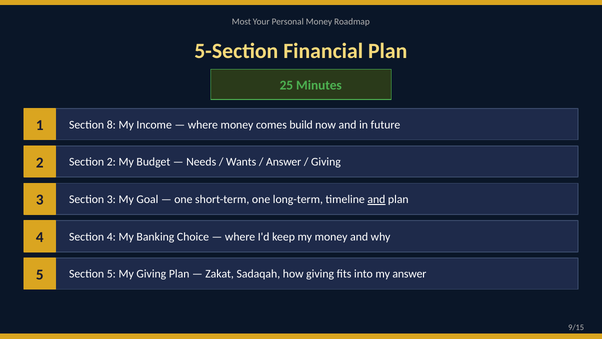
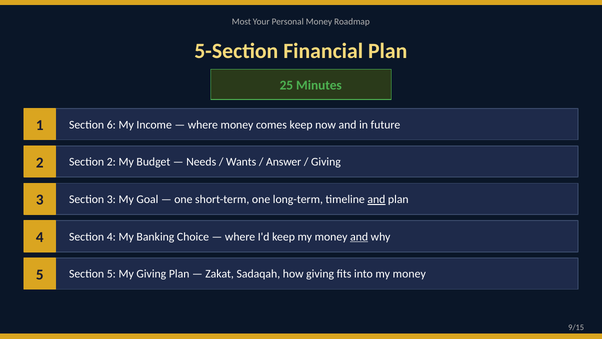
8: 8 -> 6
comes build: build -> keep
and at (359, 237) underline: none -> present
into my answer: answer -> money
